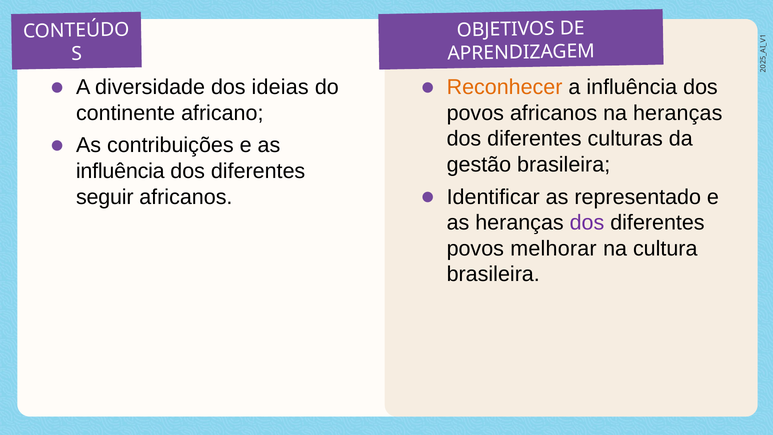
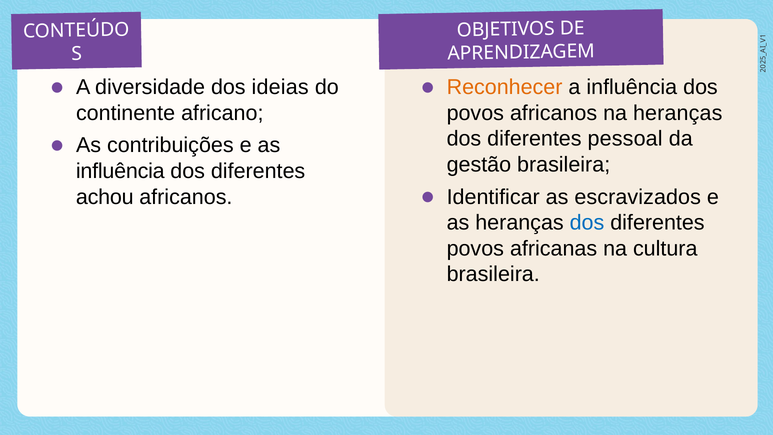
culturas: culturas -> pessoal
seguir: seguir -> achou
representado: representado -> escravizados
dos at (587, 223) colour: purple -> blue
melhorar: melhorar -> africanas
